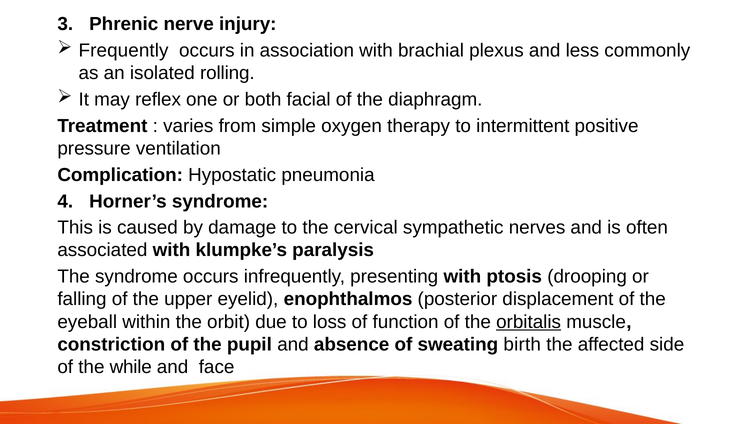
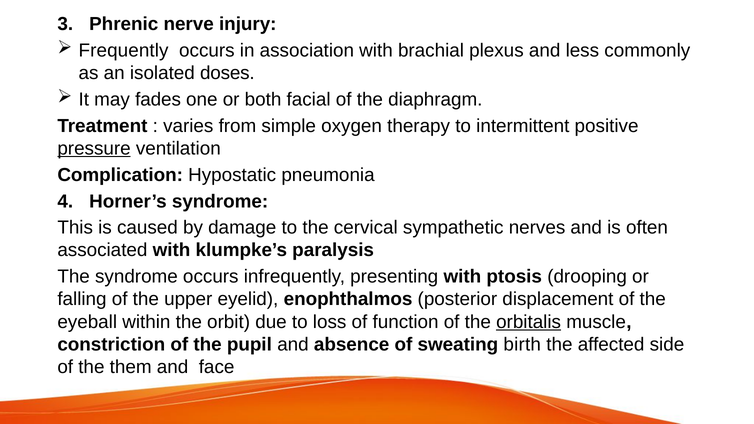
rolling: rolling -> doses
reflex: reflex -> fades
pressure underline: none -> present
while: while -> them
